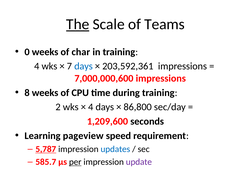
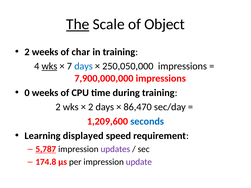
Teams: Teams -> Object
0 at (27, 52): 0 -> 2
wks at (49, 66) underline: none -> present
203,592,361: 203,592,361 -> 250,050,000
7,000,000,600: 7,000,000,600 -> 7,900,000,000
8: 8 -> 0
4 at (91, 107): 4 -> 2
86,800: 86,800 -> 86,470
seconds colour: black -> blue
pageview: pageview -> displayed
updates colour: blue -> purple
585.7: 585.7 -> 174.8
per underline: present -> none
